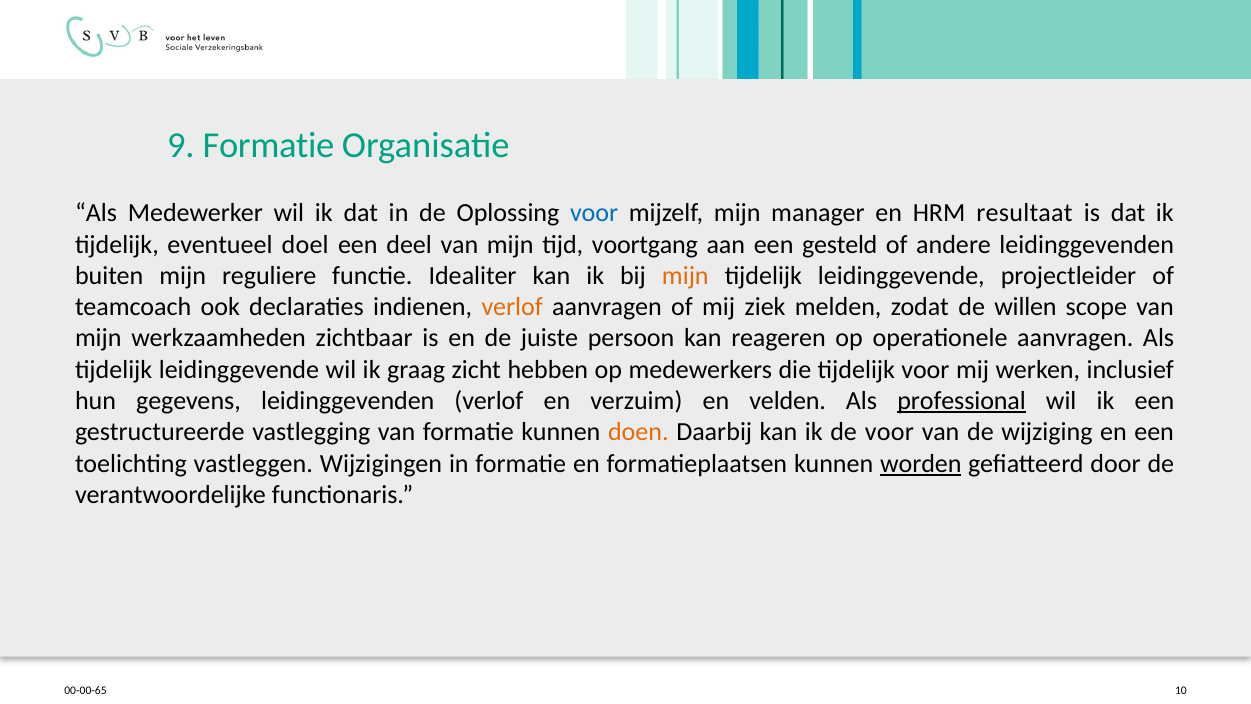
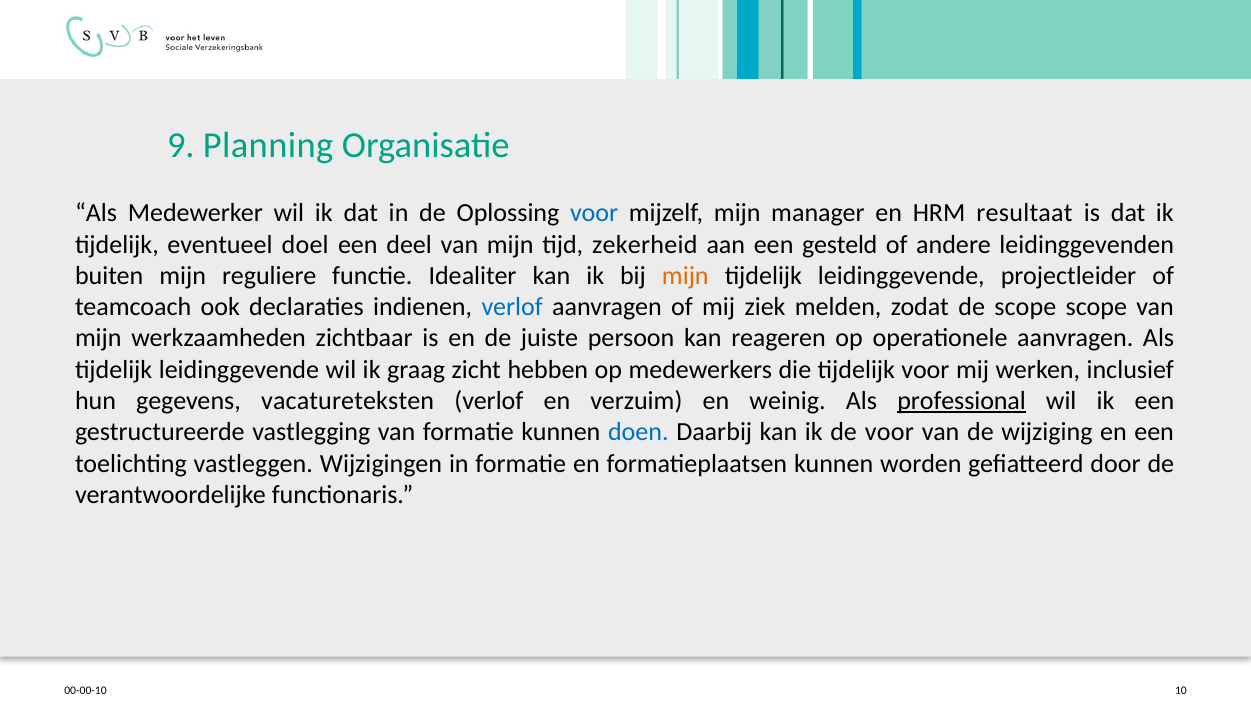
9 Formatie: Formatie -> Planning
voortgang: voortgang -> zekerheid
verlof at (512, 307) colour: orange -> blue
de willen: willen -> scope
gegevens leidinggevenden: leidinggevenden -> vacatureteksten
velden: velden -> weinig
doen colour: orange -> blue
worden underline: present -> none
00-00-65: 00-00-65 -> 00-00-10
